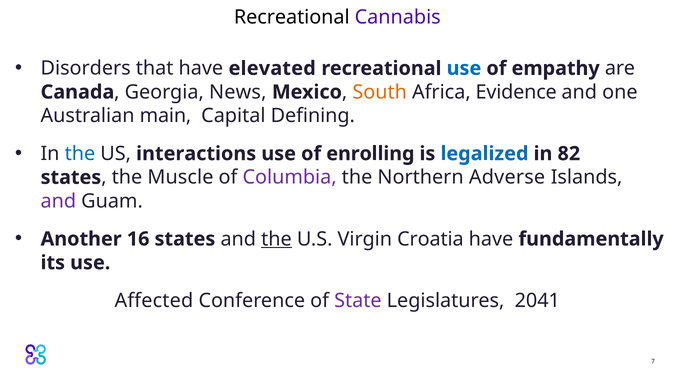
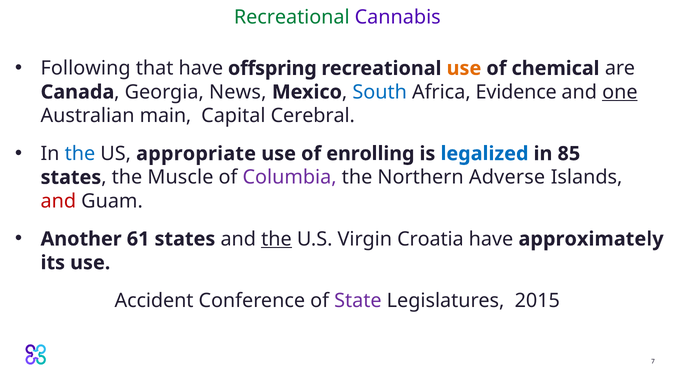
Recreational at (292, 17) colour: black -> green
Disorders: Disorders -> Following
elevated: elevated -> offspring
use at (464, 68) colour: blue -> orange
empathy: empathy -> chemical
South colour: orange -> blue
one underline: none -> present
Defining: Defining -> Cerebral
interactions: interactions -> appropriate
82: 82 -> 85
and at (58, 201) colour: purple -> red
16: 16 -> 61
fundamentally: fundamentally -> approximately
Affected: Affected -> Accident
2041: 2041 -> 2015
